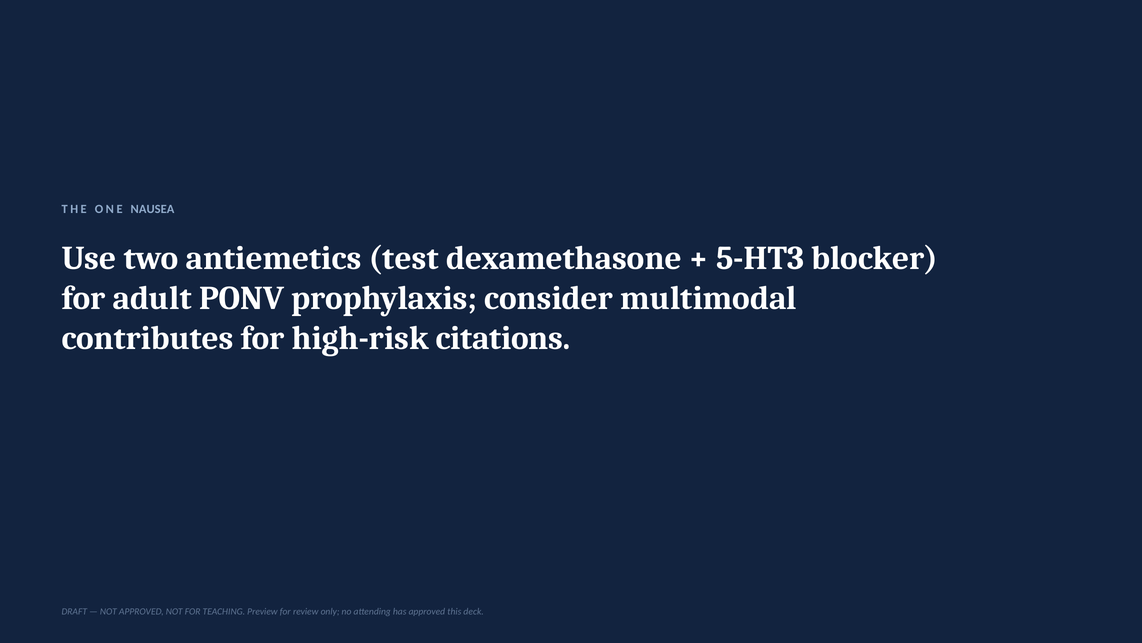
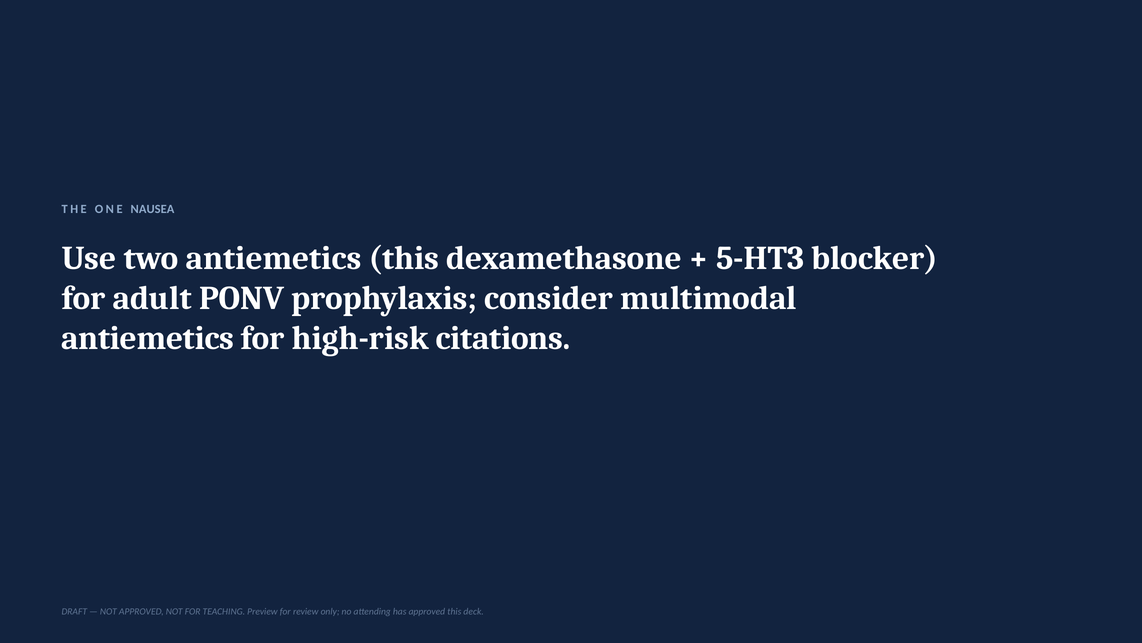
antiemetics test: test -> this
contributes at (148, 338): contributes -> antiemetics
